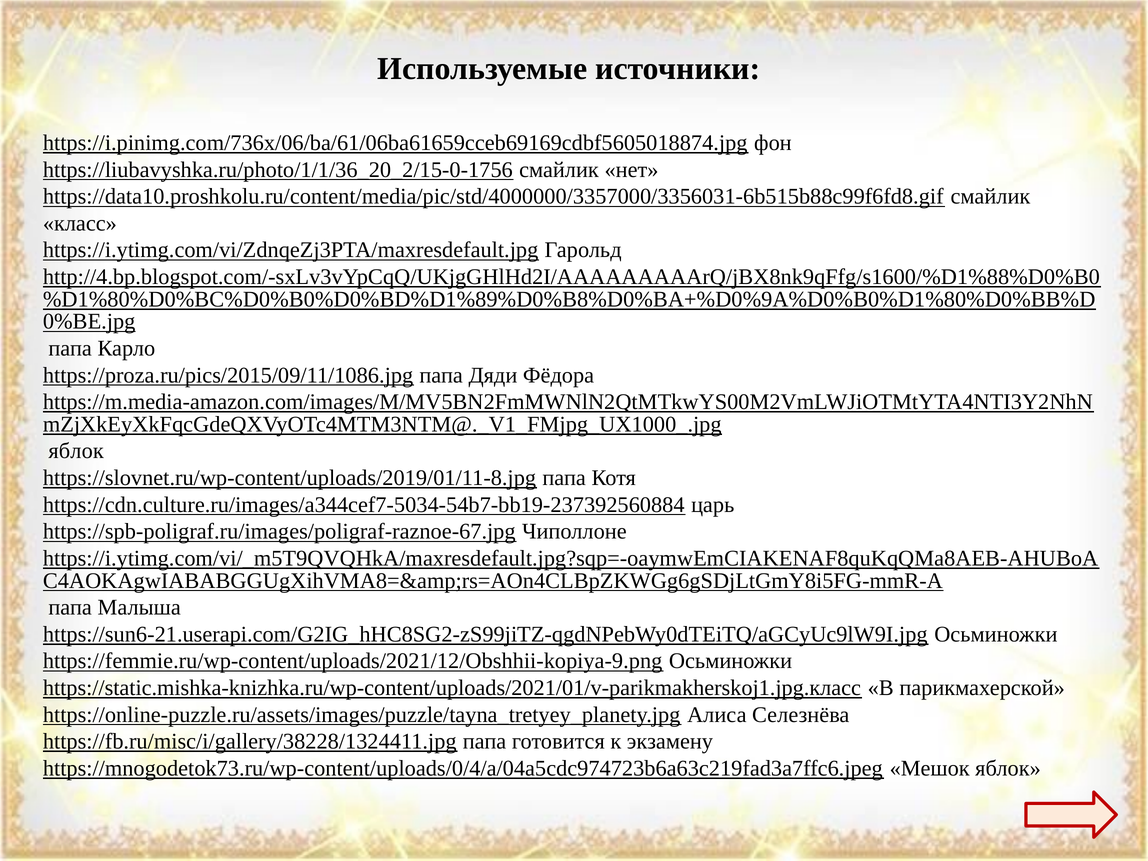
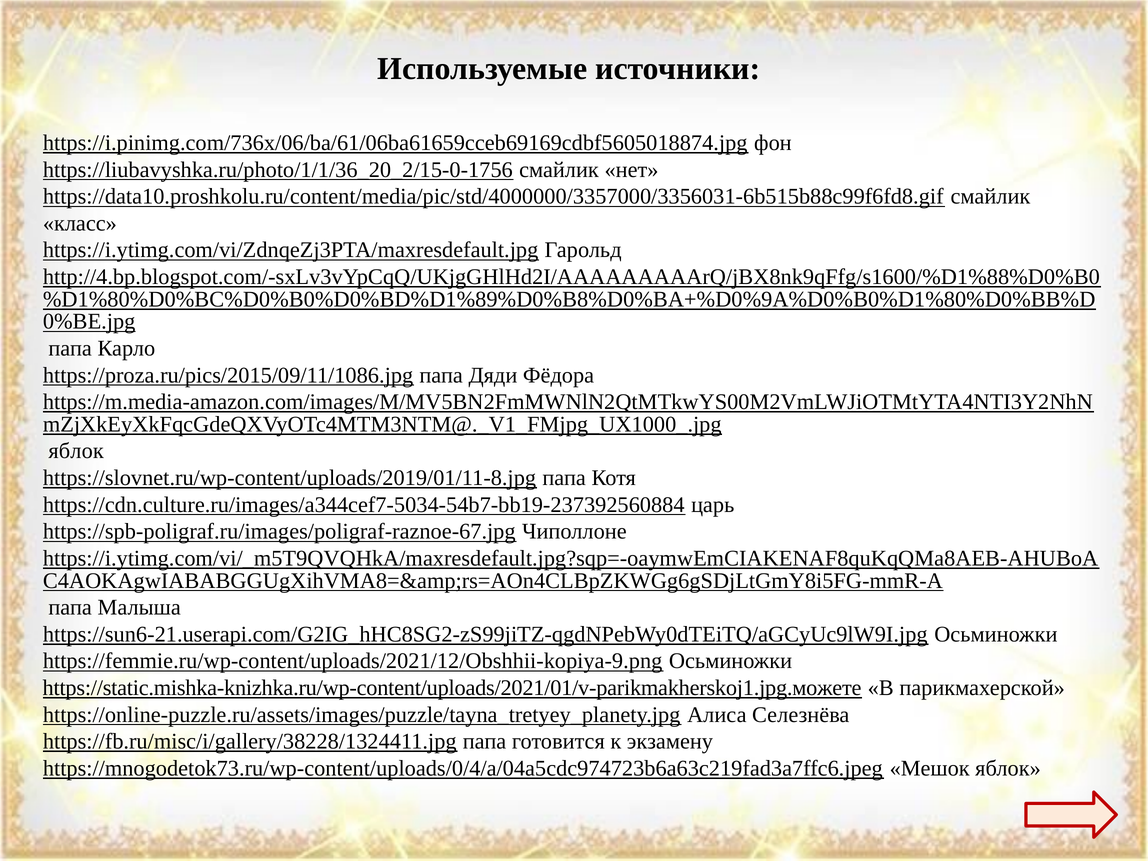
https://static.mishka-knizhka.ru/wp-content/uploads/2021/01/v-parikmakherskoj1.jpg.класс: https://static.mishka-knizhka.ru/wp-content/uploads/2021/01/v-parikmakherskoj1.jpg.класс -> https://static.mishka-knizhka.ru/wp-content/uploads/2021/01/v-parikmakherskoj1.jpg.можете
